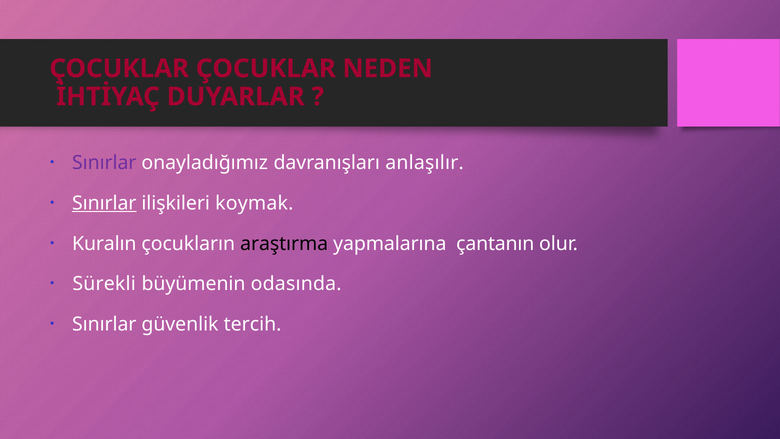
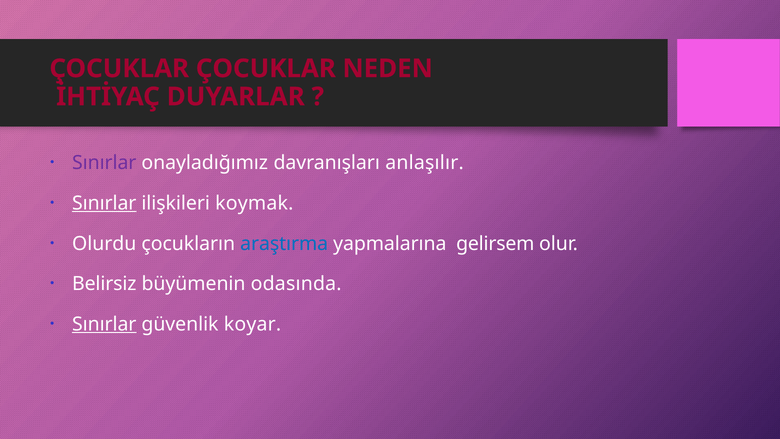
Kuralın: Kuralın -> Olurdu
araştırma colour: black -> blue
çantanın: çantanın -> gelirsem
Sürekli: Sürekli -> Belirsiz
Sınırlar at (104, 324) underline: none -> present
tercih: tercih -> koyar
